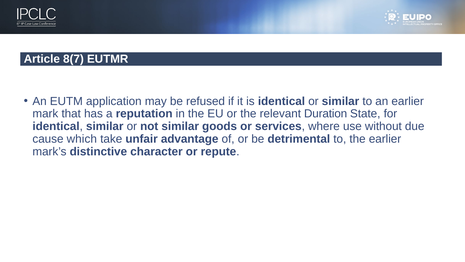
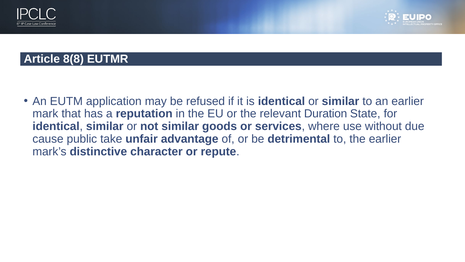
8(7: 8(7 -> 8(8
which: which -> public
